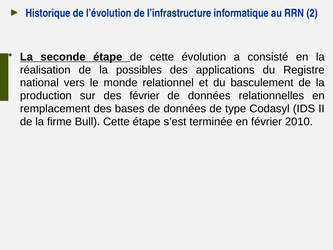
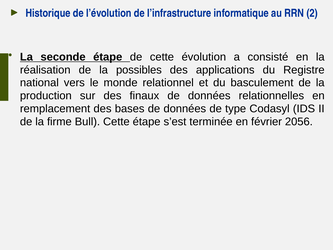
des février: février -> finaux
2010: 2010 -> 2056
